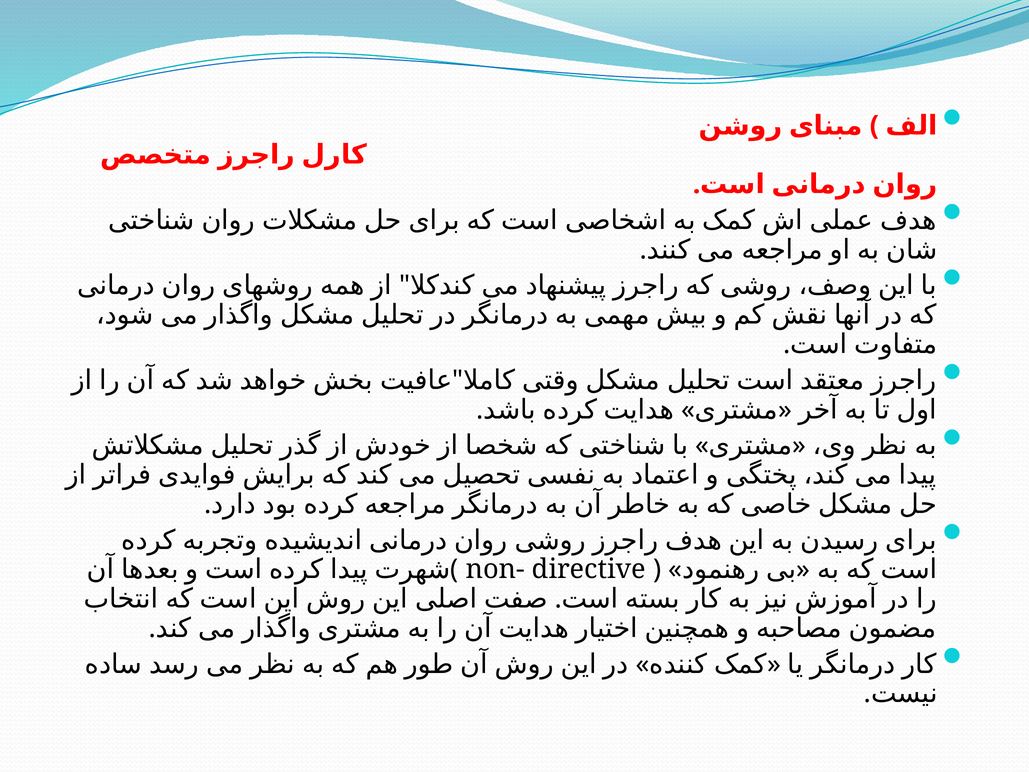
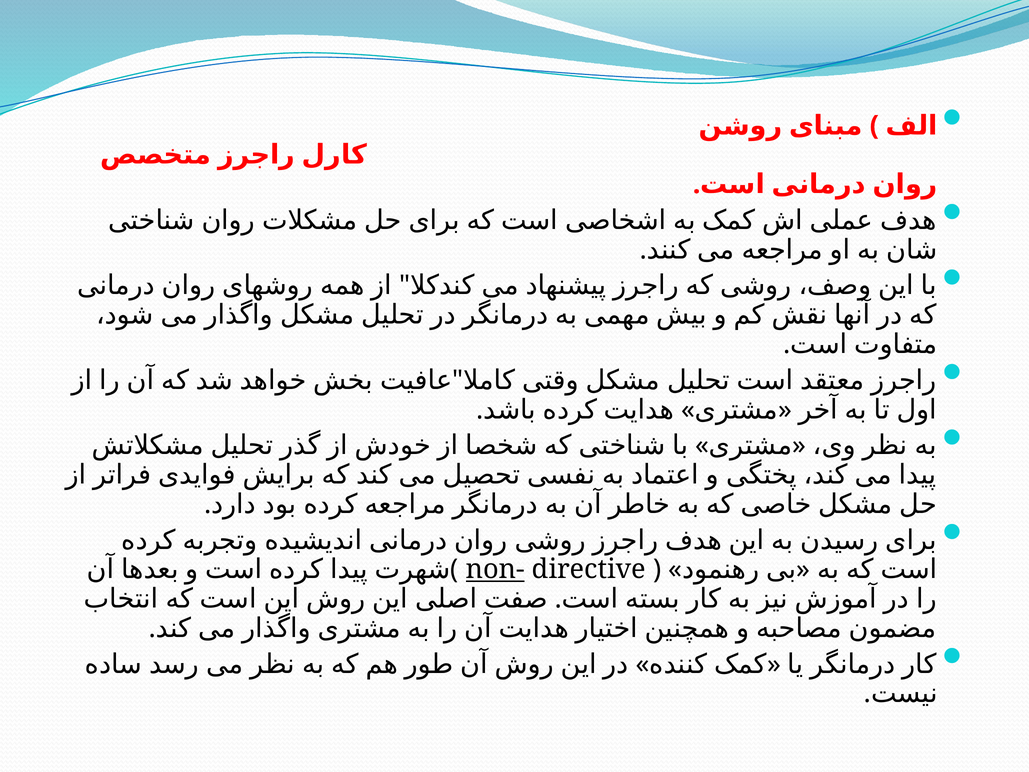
non- underline: none -> present
